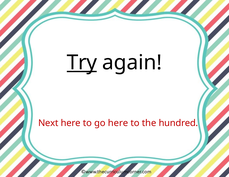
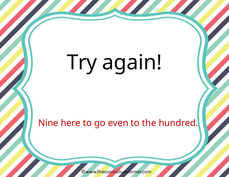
Try underline: present -> none
Next: Next -> Nine
go here: here -> even
